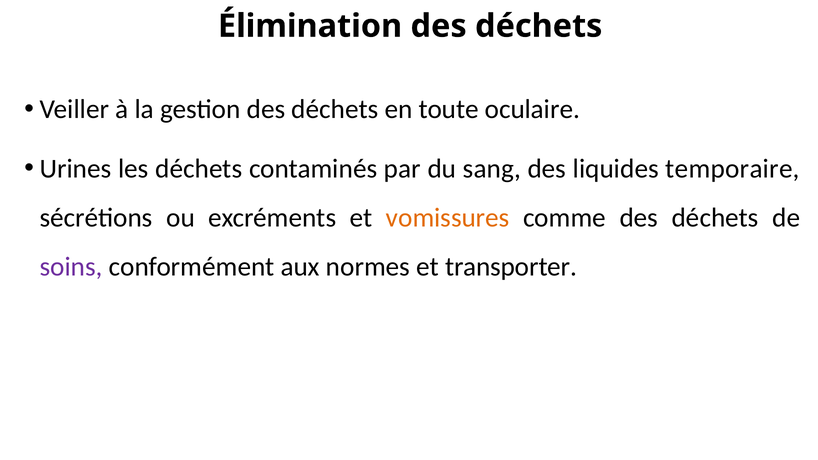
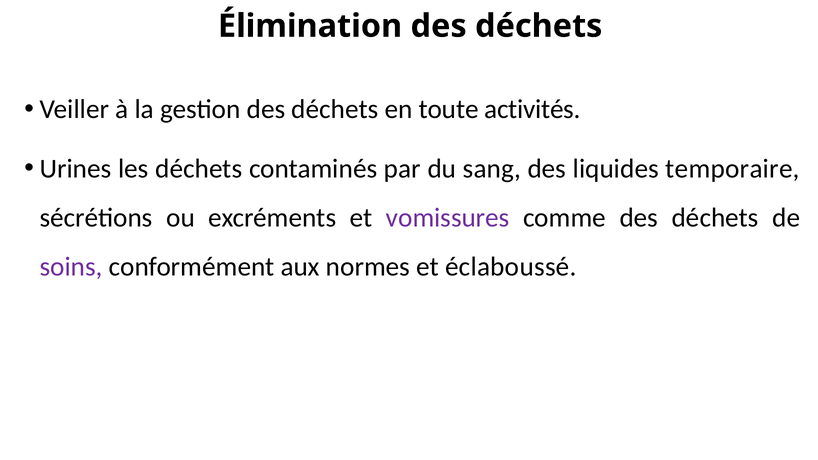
oculaire: oculaire -> activités
vomissures colour: orange -> purple
transporter: transporter -> éclaboussé
